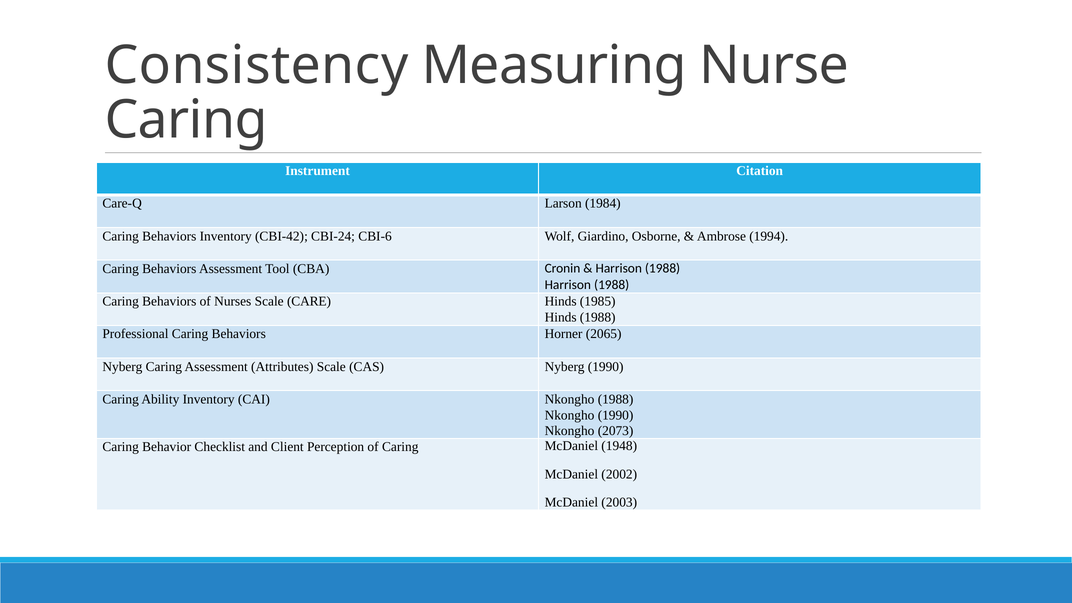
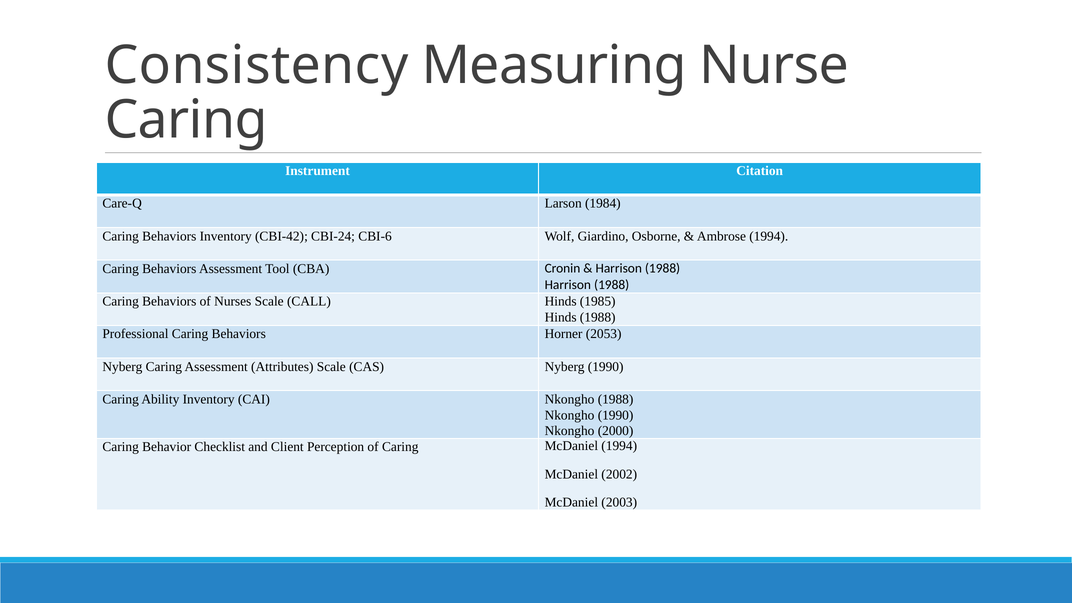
CARE: CARE -> CALL
2065: 2065 -> 2053
2073: 2073 -> 2000
McDaniel 1948: 1948 -> 1994
